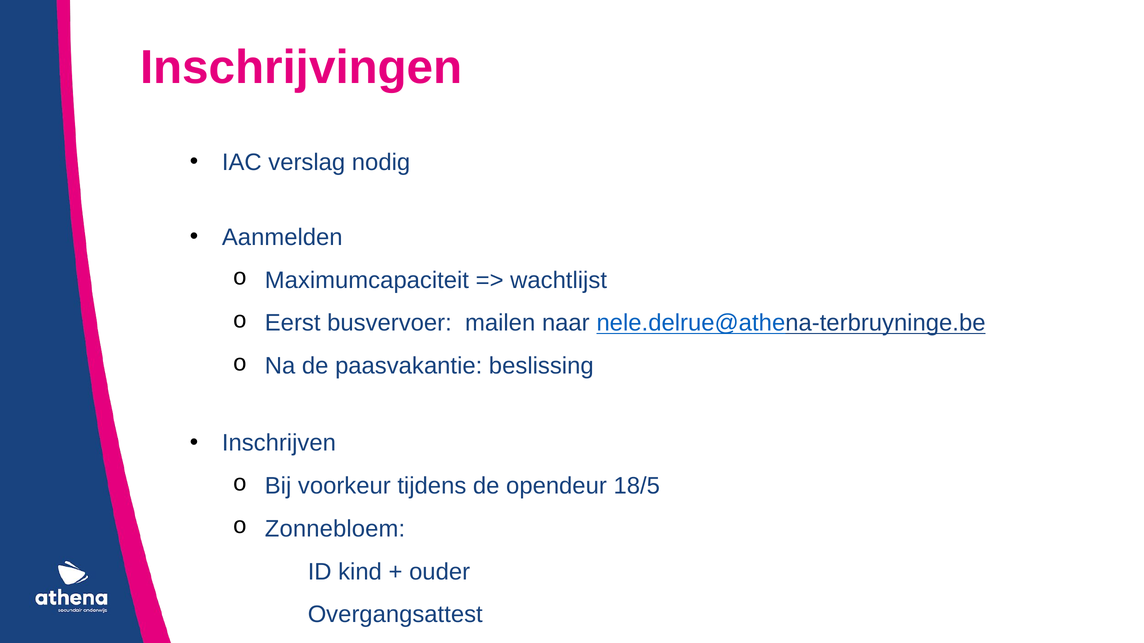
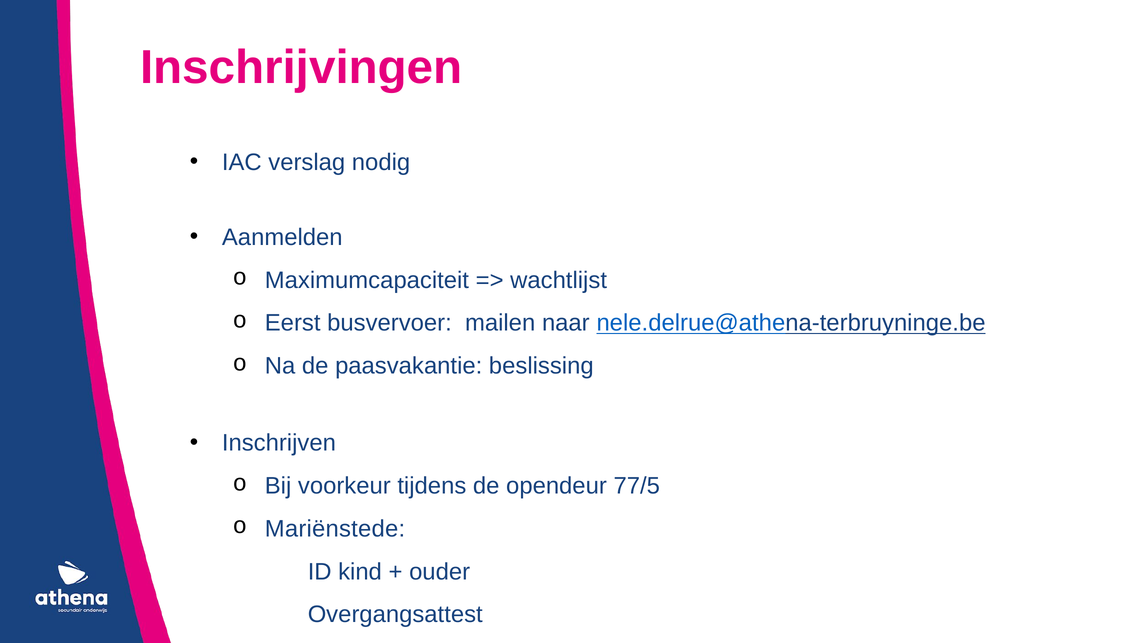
18/5: 18/5 -> 77/5
Zonnebloem: Zonnebloem -> Mariënstede
